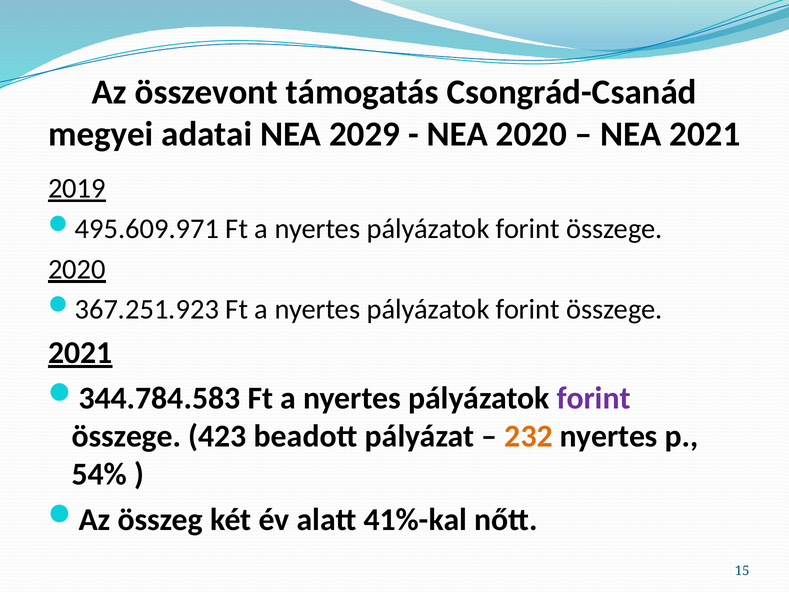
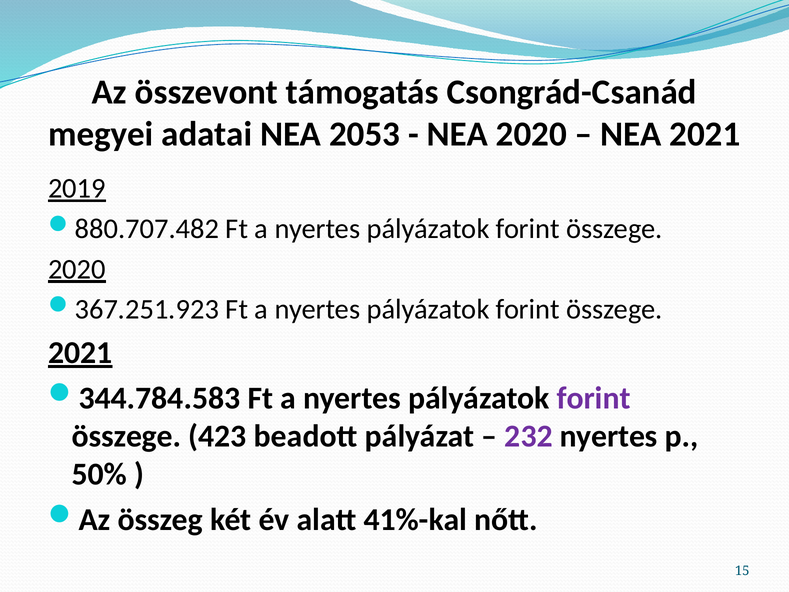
2029: 2029 -> 2053
495.609.971: 495.609.971 -> 880.707.482
232 colour: orange -> purple
54%: 54% -> 50%
